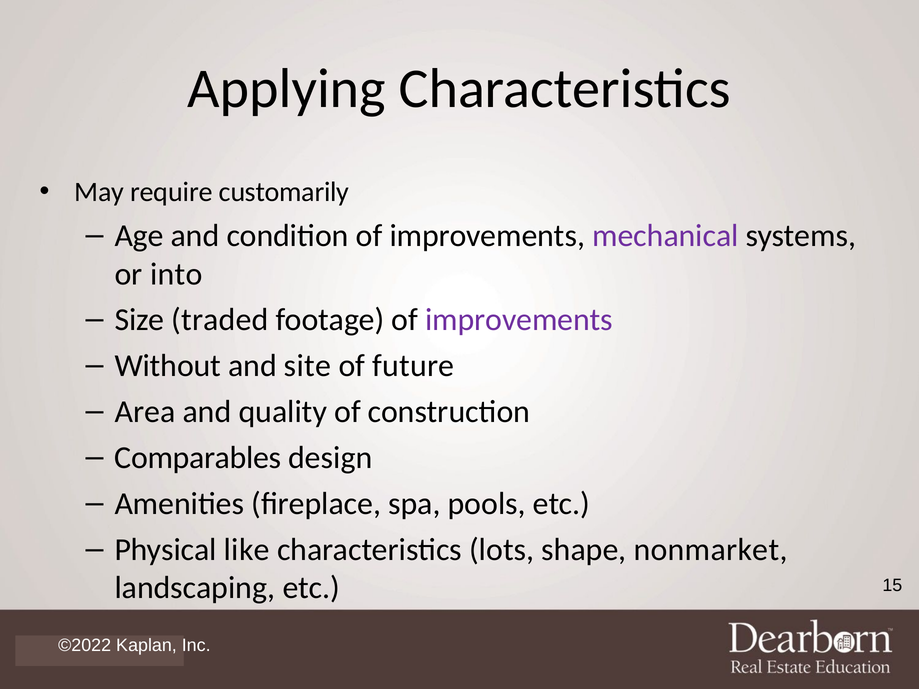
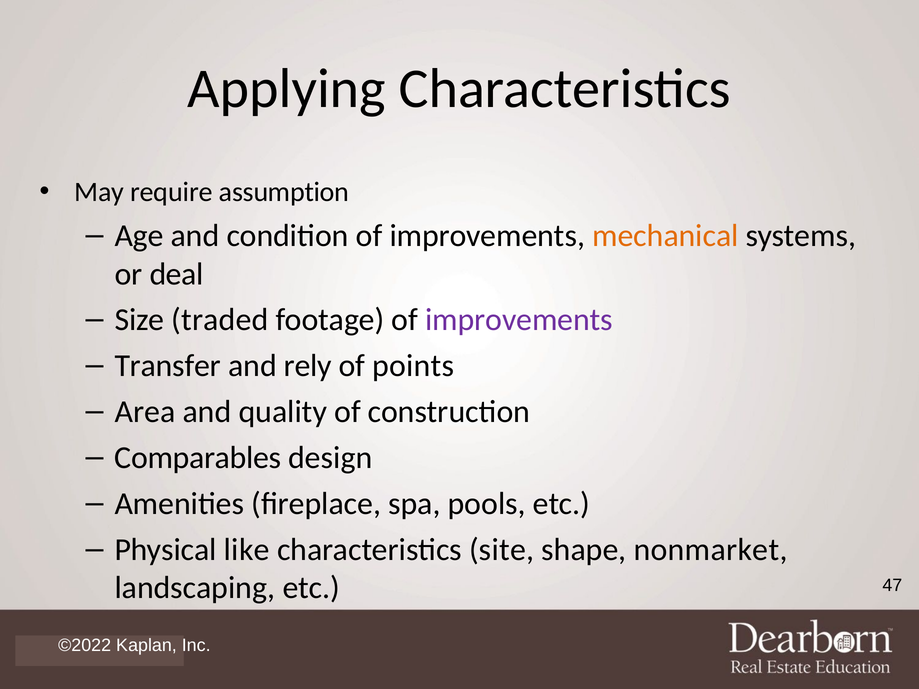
customarily: customarily -> assumption
mechanical colour: purple -> orange
into: into -> deal
Without: Without -> Transfer
site: site -> rely
future: future -> points
lots: lots -> site
15: 15 -> 47
